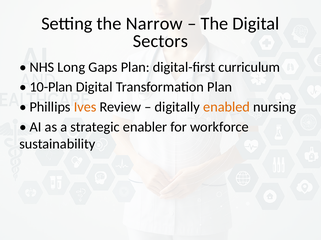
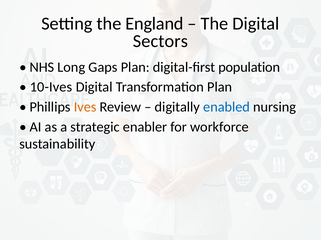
Narrow: Narrow -> England
curriculum: curriculum -> population
10-Plan: 10-Plan -> 10-Ives
enabled colour: orange -> blue
